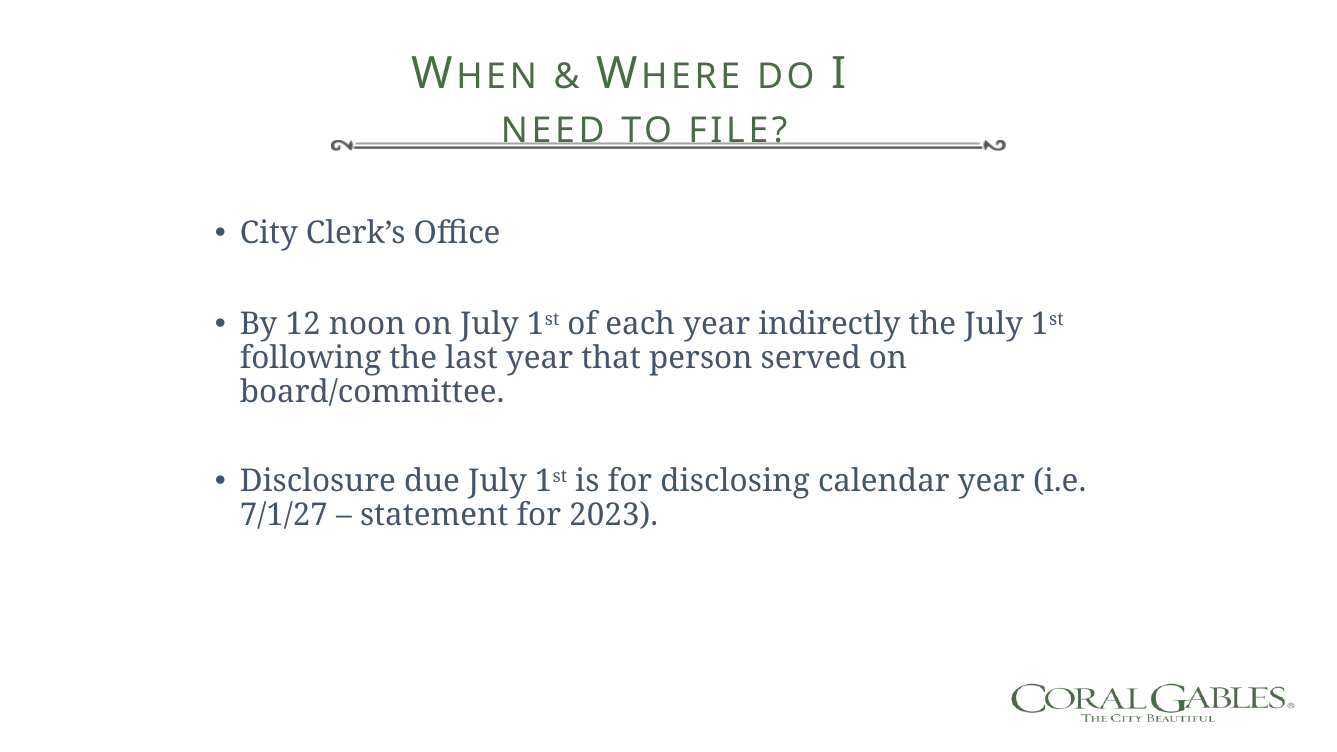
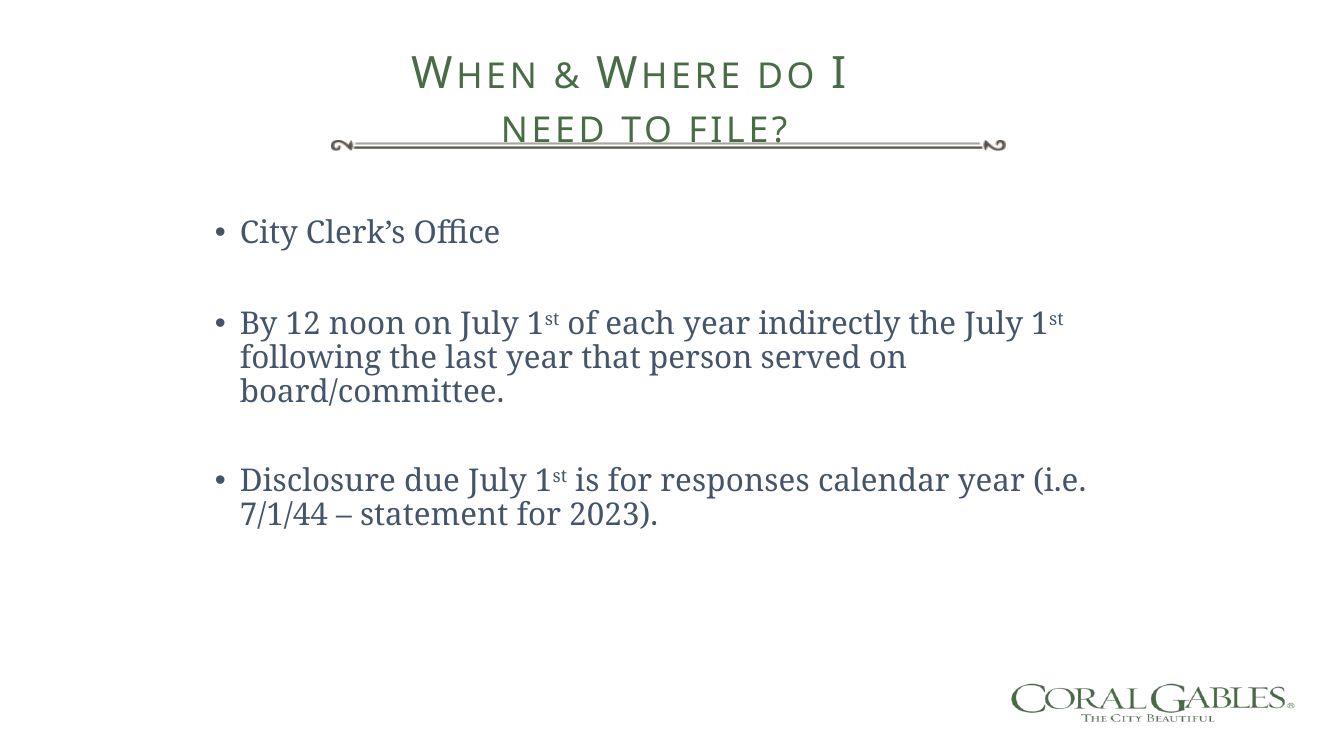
disclosing: disclosing -> responses
7/1/27: 7/1/27 -> 7/1/44
